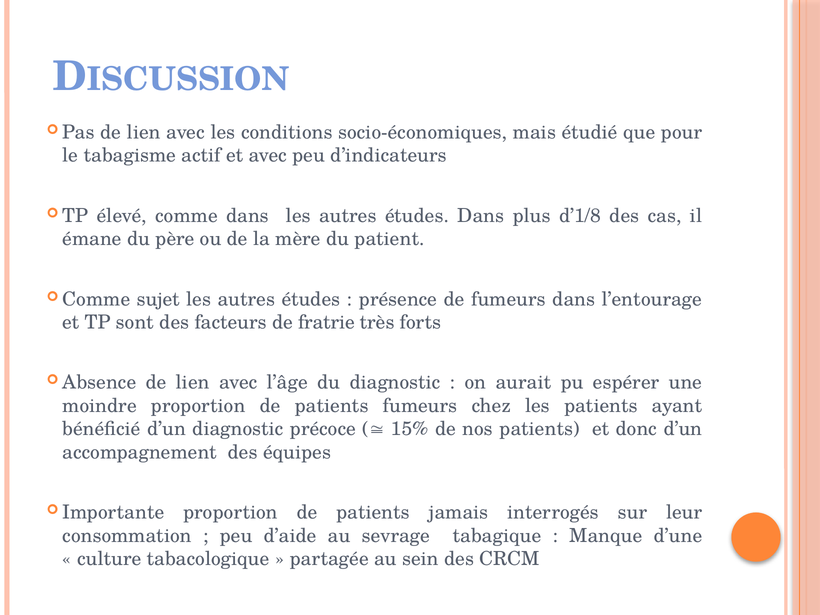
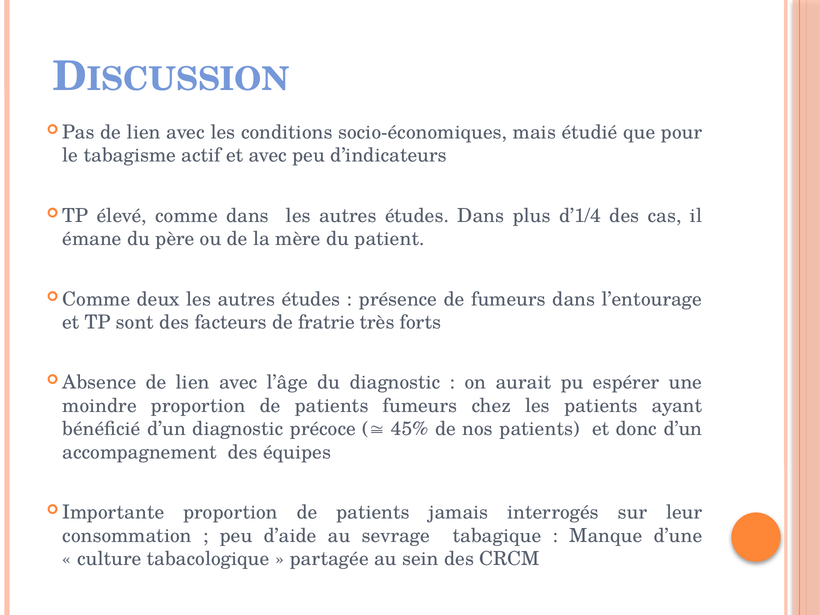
d’1/8: d’1/8 -> d’1/4
sujet: sujet -> deux
15%: 15% -> 45%
